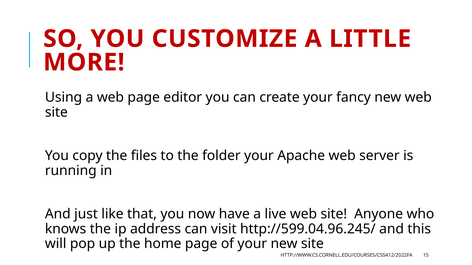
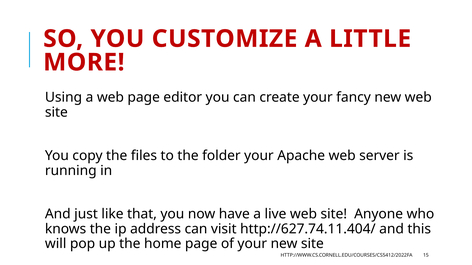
http://599.04.96.245/: http://599.04.96.245/ -> http://627.74.11.404/
